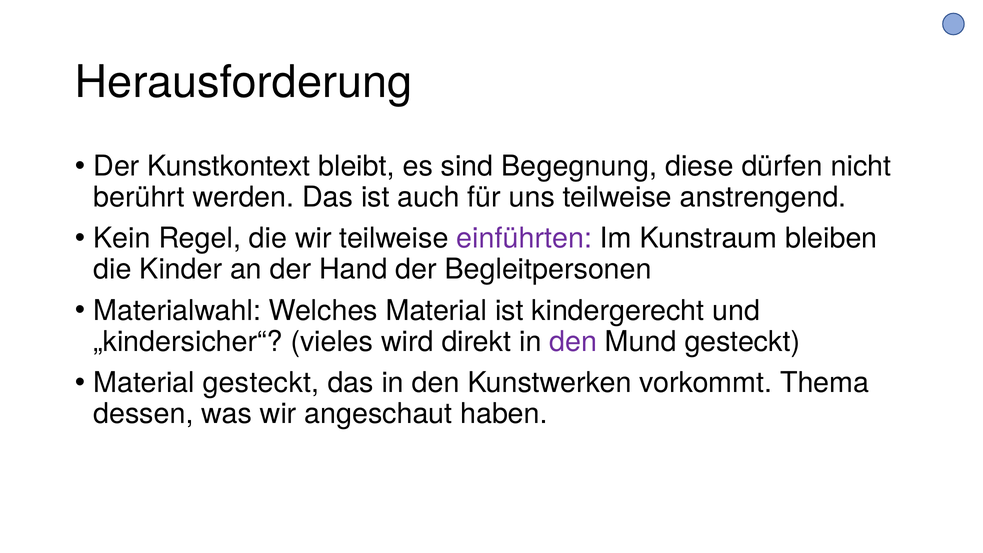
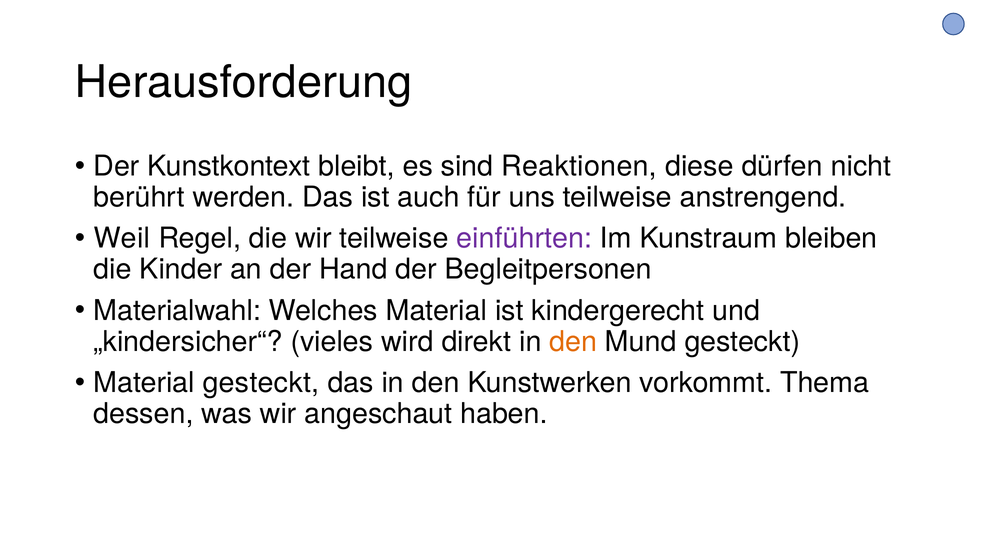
Begegnung: Begegnung -> Reaktionen
Kein: Kein -> Weil
den at (573, 342) colour: purple -> orange
